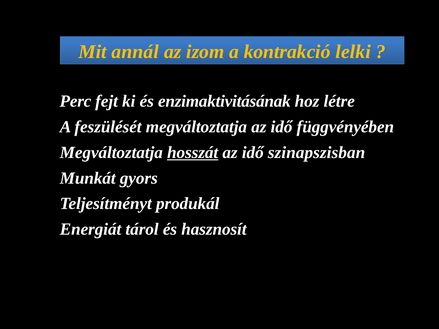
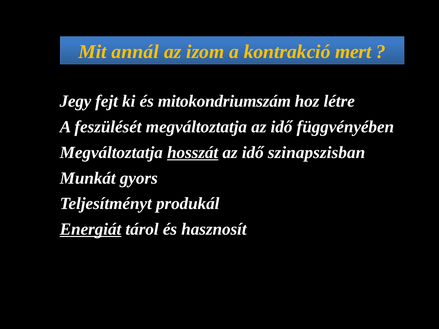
lelki: lelki -> mert
Perc: Perc -> Jegy
enzimaktivitásának: enzimaktivitásának -> mitokondriumszám
Energiát underline: none -> present
